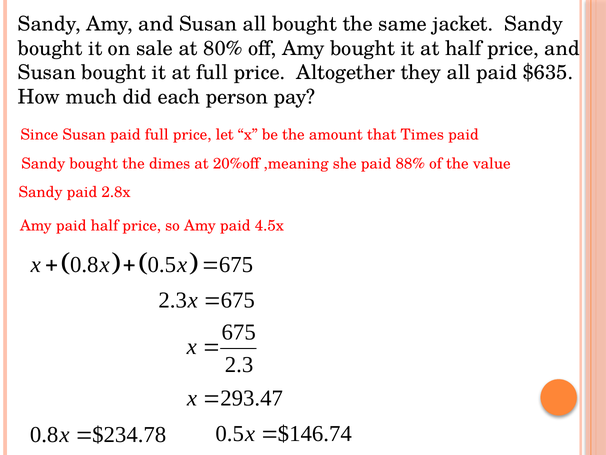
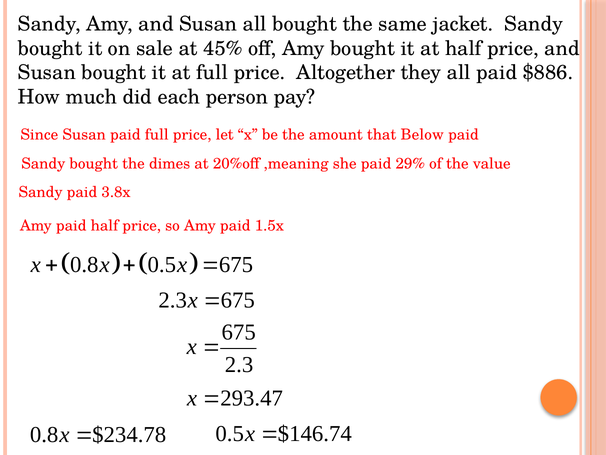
80%: 80% -> 45%
$635: $635 -> $886
Times: Times -> Below
88%: 88% -> 29%
2.8x: 2.8x -> 3.8x
4.5x: 4.5x -> 1.5x
